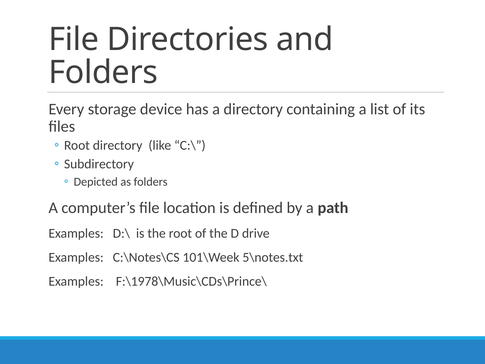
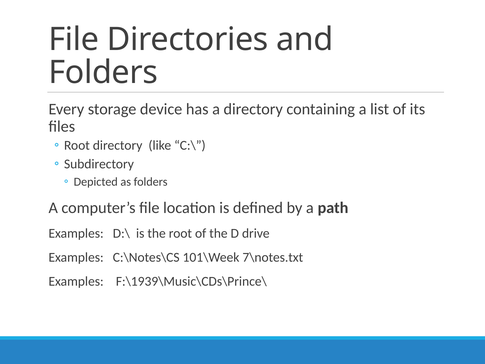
5\notes.txt: 5\notes.txt -> 7\notes.txt
F:\1978\Music\CDs\Prince\: F:\1978\Music\CDs\Prince\ -> F:\1939\Music\CDs\Prince\
